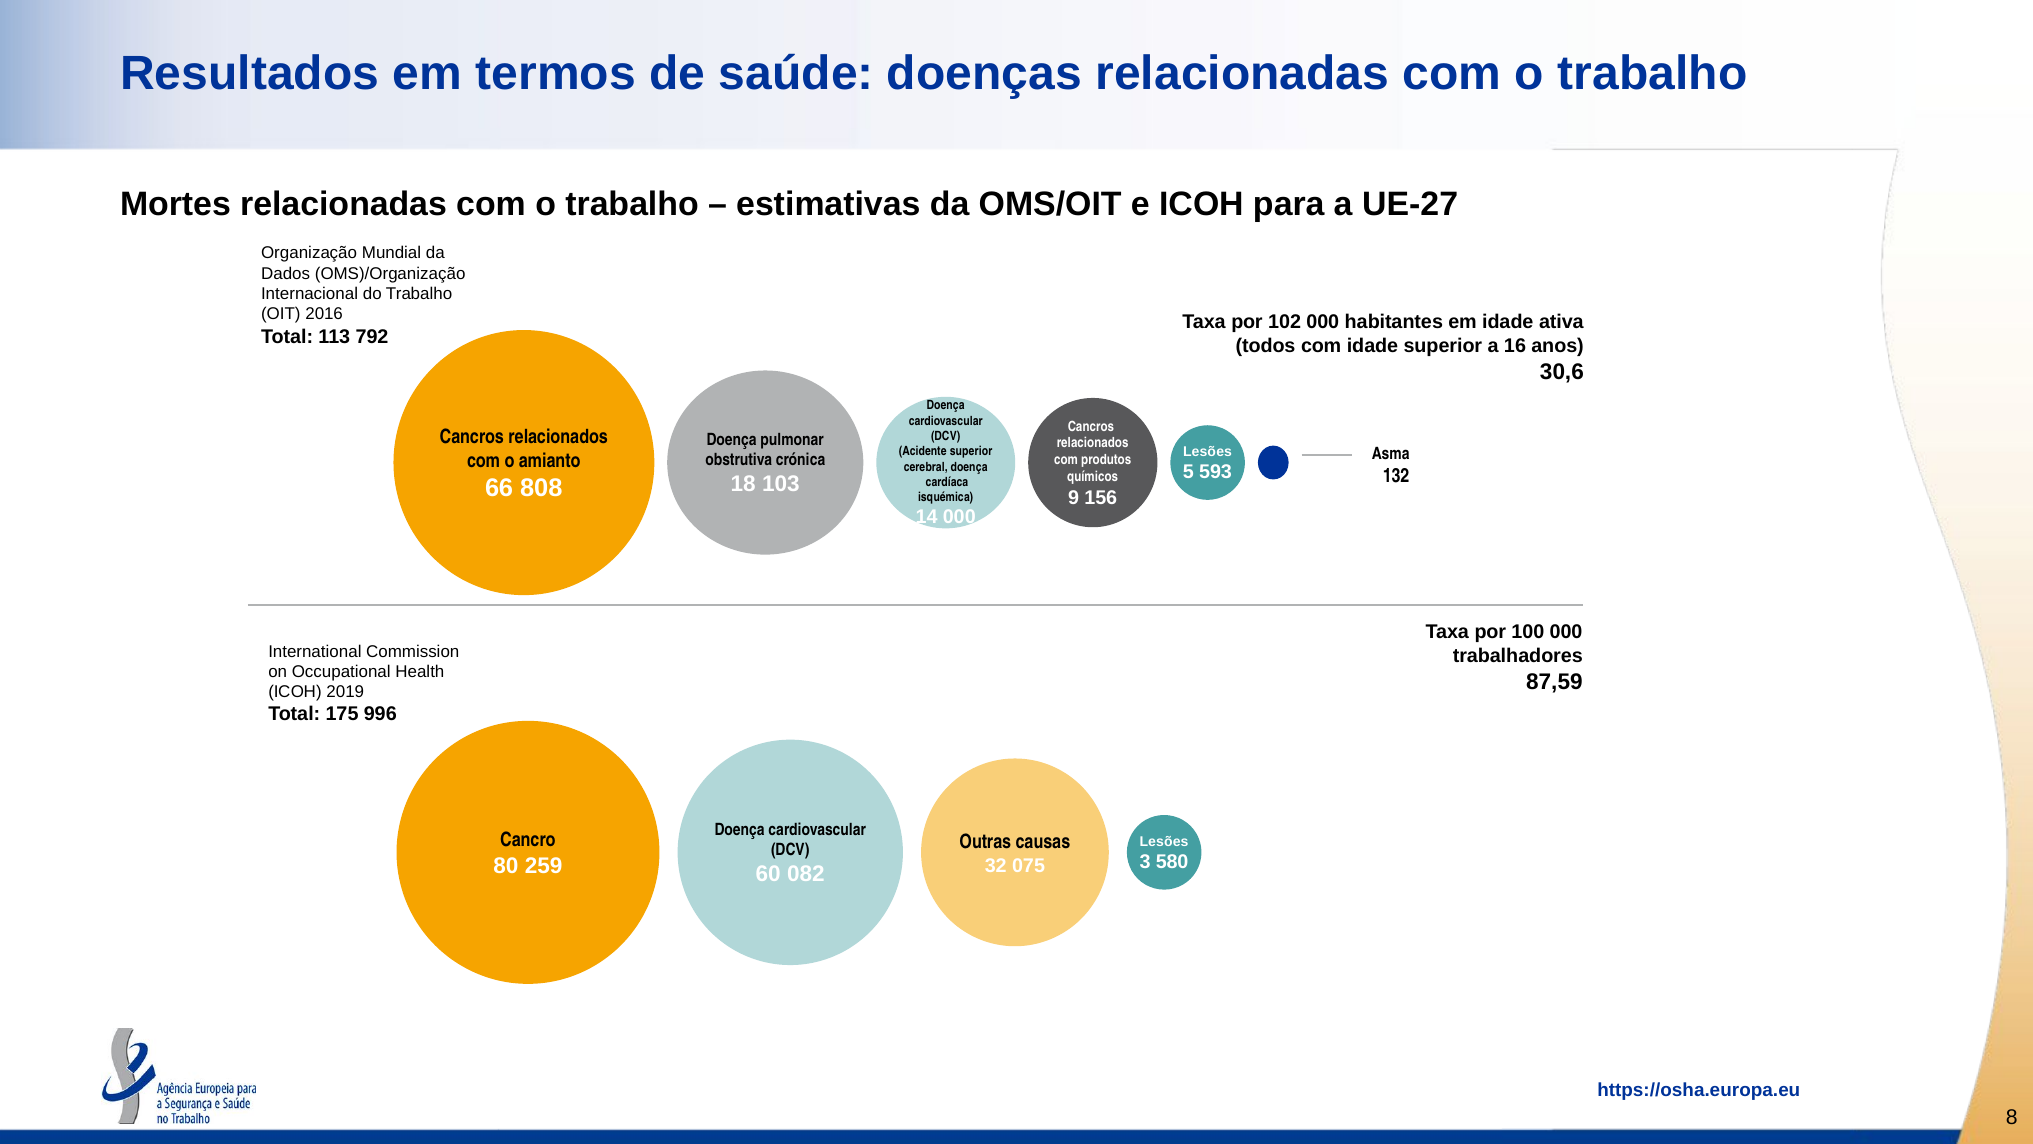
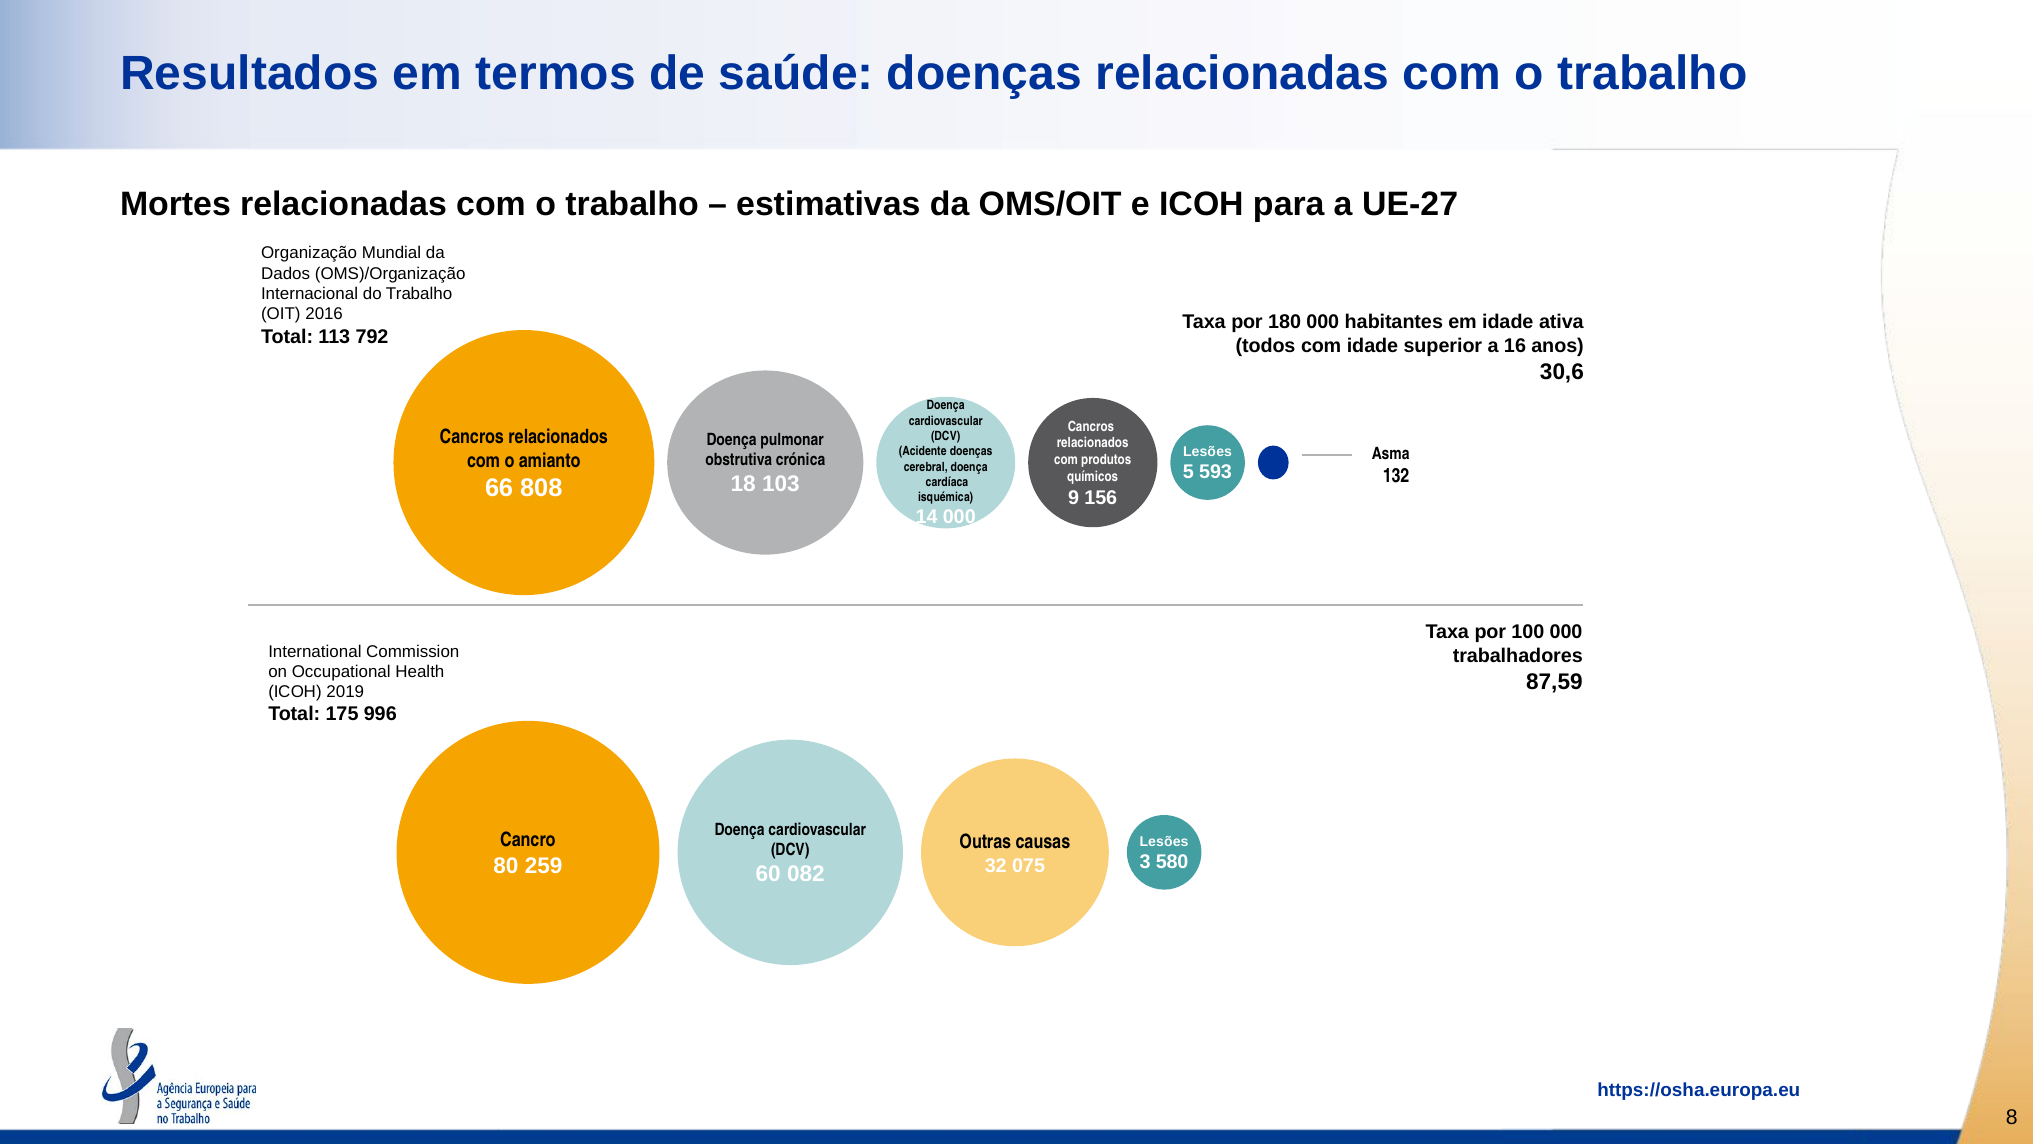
102: 102 -> 180
Acidente superior: superior -> doenças
